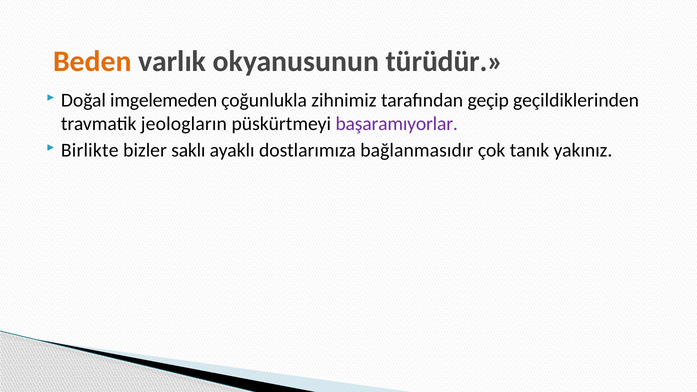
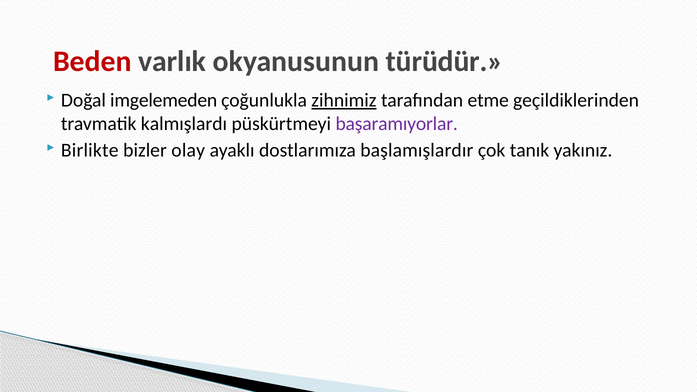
Beden colour: orange -> red
zihnimiz underline: none -> present
geçip: geçip -> etme
jeologların: jeologların -> kalmışlardı
saklı: saklı -> olay
bağlanmasıdır: bağlanmasıdır -> başlamışlardır
